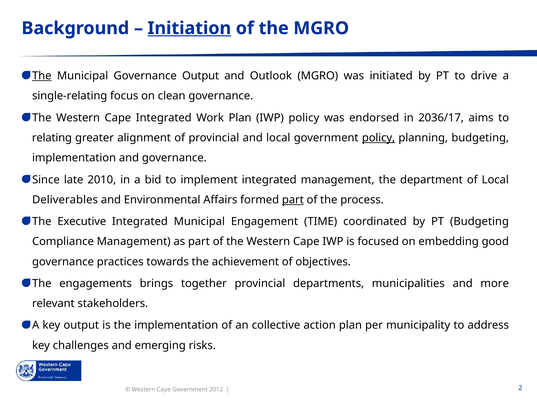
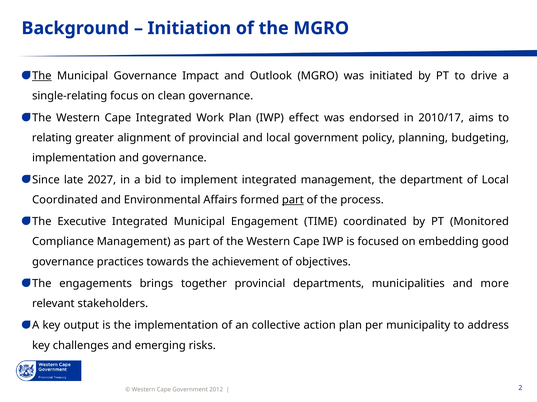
Initiation underline: present -> none
Governance Output: Output -> Impact
IWP policy: policy -> effect
2036/17: 2036/17 -> 2010/17
policy at (379, 138) underline: present -> none
2010: 2010 -> 2027
Deliverables at (65, 200): Deliverables -> Coordinated
PT Budgeting: Budgeting -> Monitored
